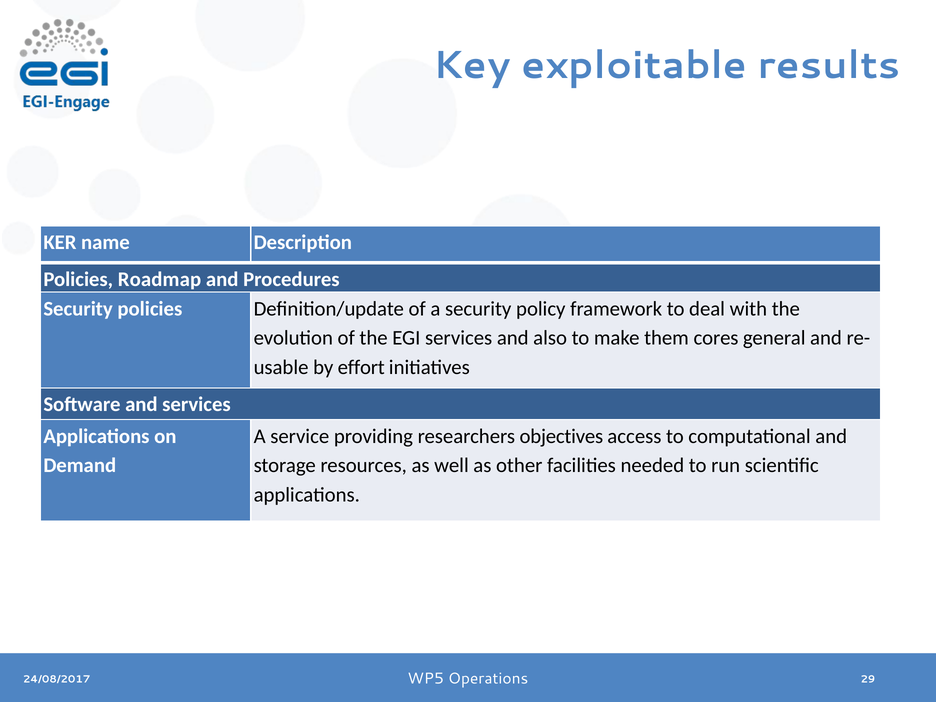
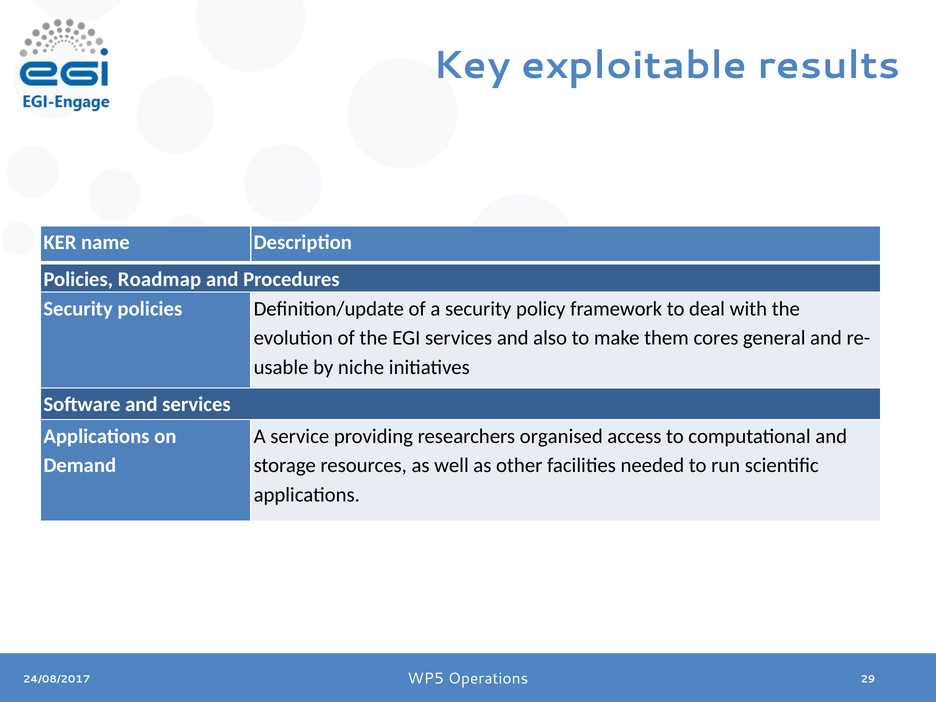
effort: effort -> niche
objectives: objectives -> organised
